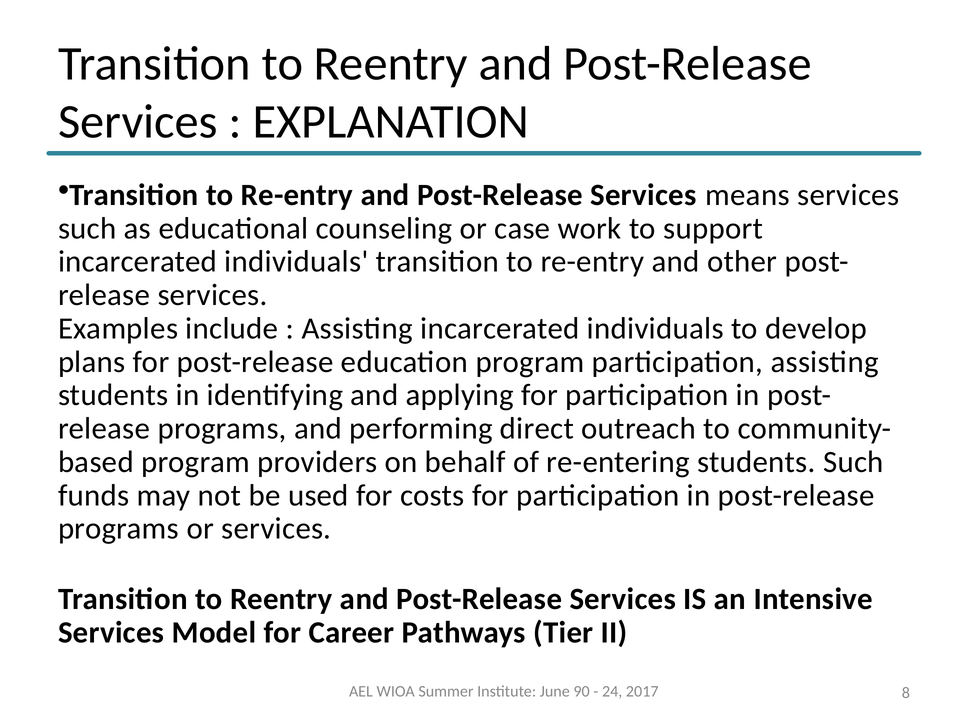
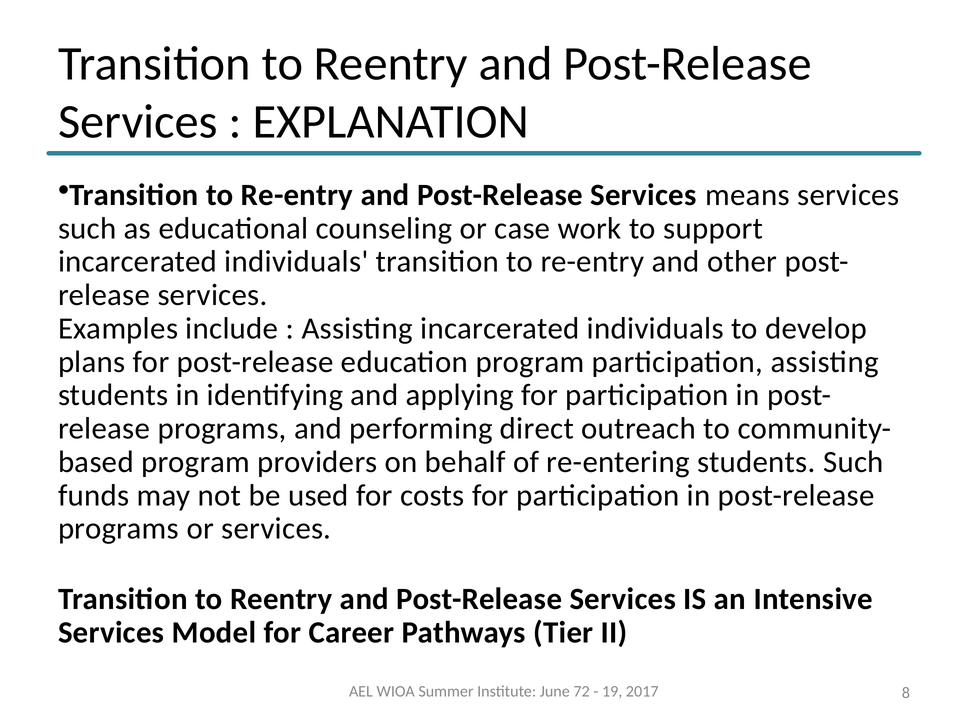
90: 90 -> 72
24: 24 -> 19
